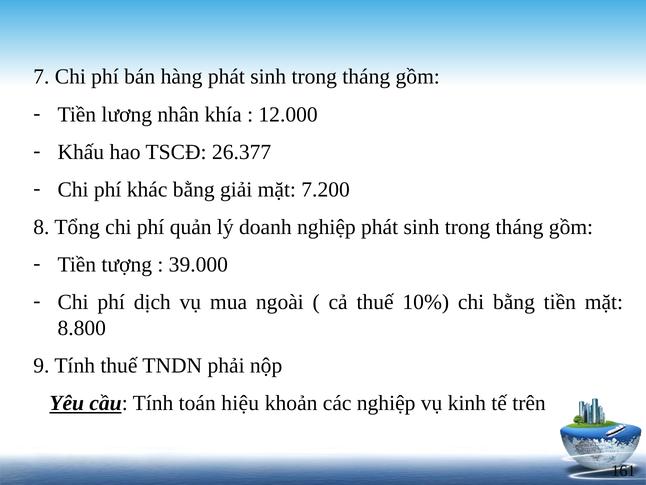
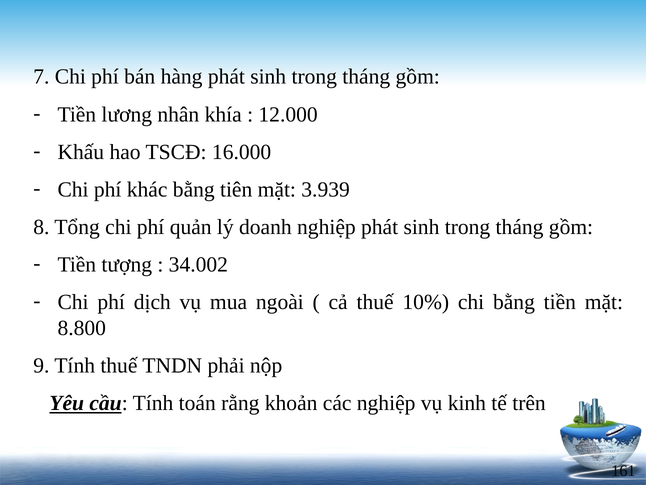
26.377: 26.377 -> 16.000
giải: giải -> tiên
7.200: 7.200 -> 3.939
39.000: 39.000 -> 34.002
hiệu: hiệu -> rằng
